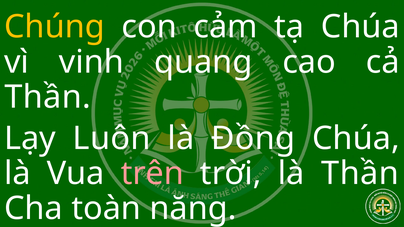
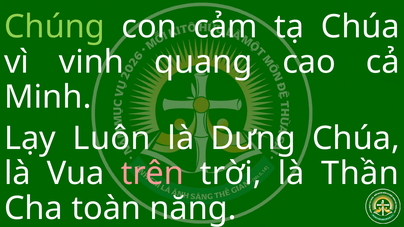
Chúng colour: yellow -> light green
Thần at (48, 97): Thần -> Minh
Đồng: Đồng -> Dưng
